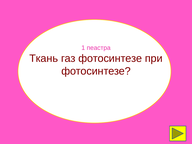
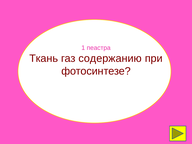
газ фотосинтезе: фотосинтезе -> содержанию
